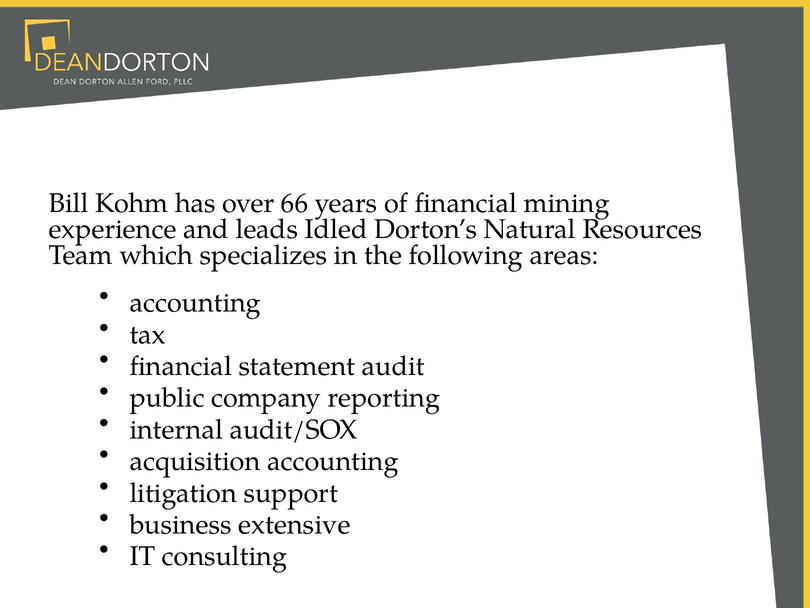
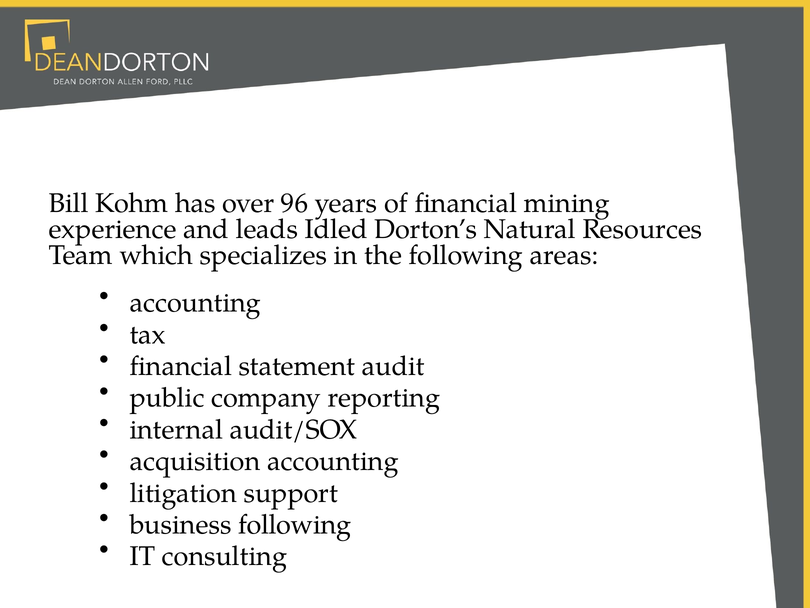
66: 66 -> 96
business extensive: extensive -> following
